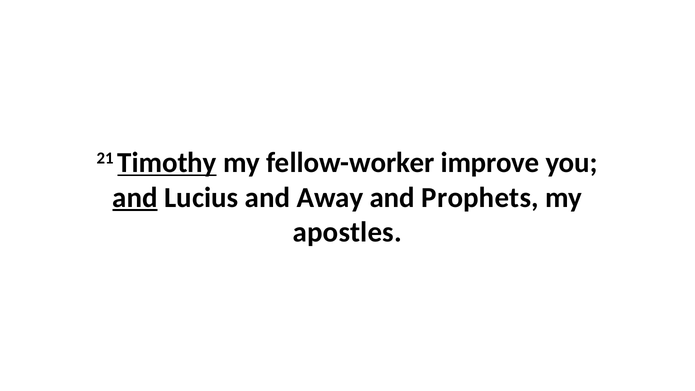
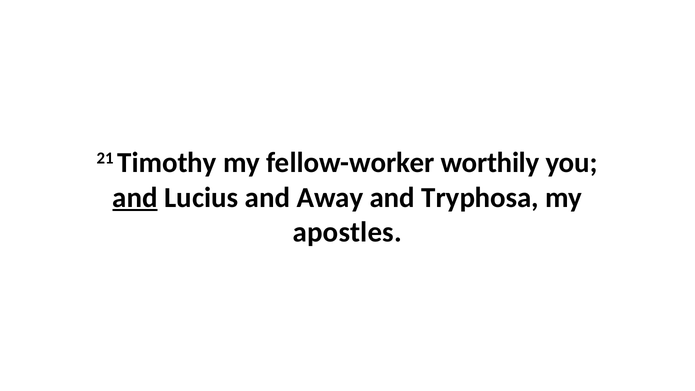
Timothy underline: present -> none
improve: improve -> worthily
Prophets: Prophets -> Tryphosa
